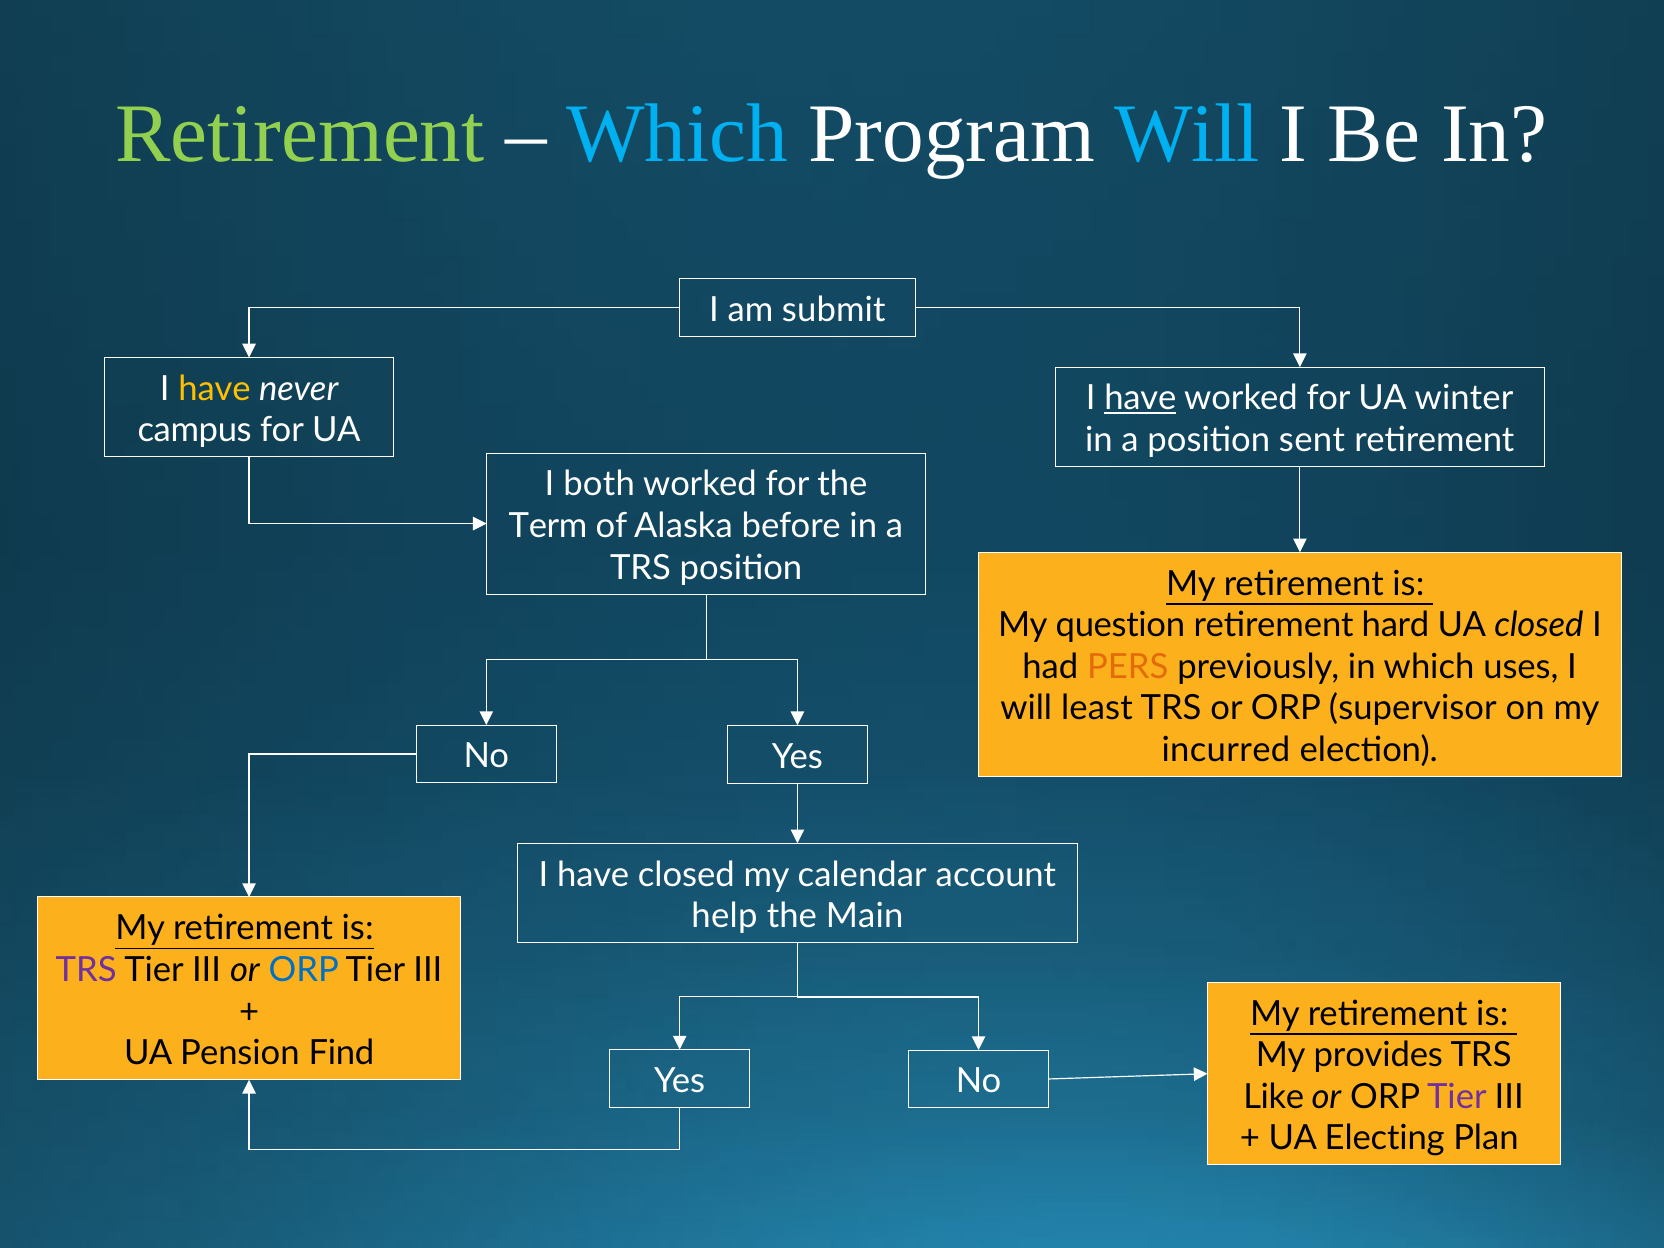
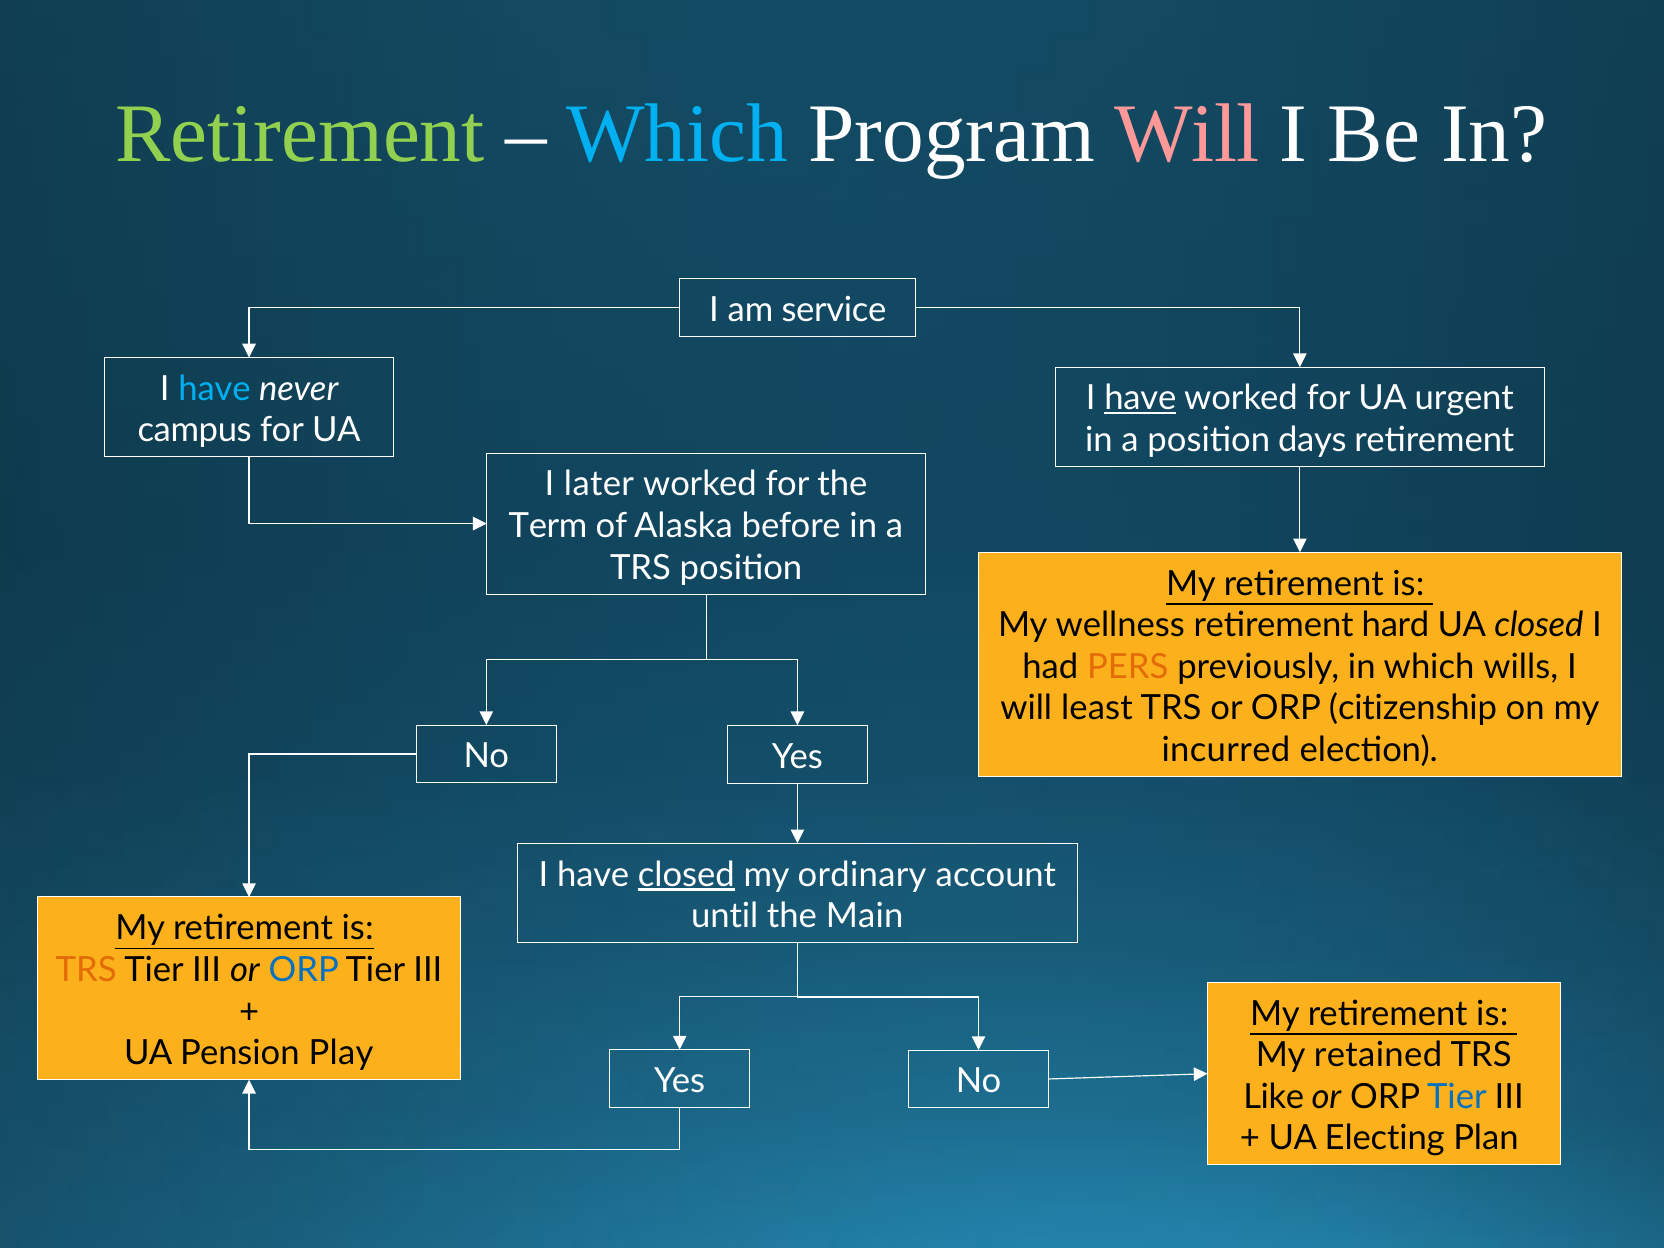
Will at (1187, 134) colour: light blue -> pink
submit: submit -> service
have at (215, 389) colour: yellow -> light blue
winter: winter -> urgent
sent: sent -> days
both: both -> later
question: question -> wellness
uses: uses -> wills
supervisor: supervisor -> citizenship
closed at (686, 875) underline: none -> present
calendar: calendar -> ordinary
help: help -> until
TRS at (86, 970) colour: purple -> orange
Find: Find -> Play
provides: provides -> retained
Tier at (1457, 1097) colour: purple -> blue
